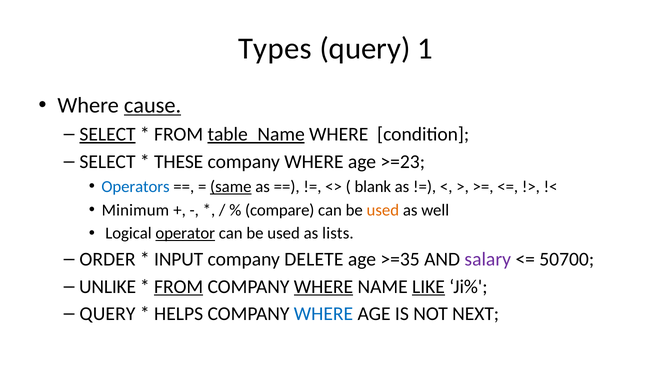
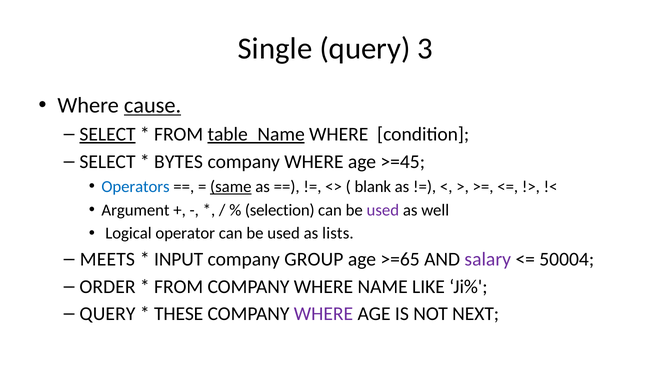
Types: Types -> Single
1: 1 -> 3
THESE: THESE -> BYTES
>=23: >=23 -> >=45
Minimum: Minimum -> Argument
compare: compare -> selection
used at (383, 210) colour: orange -> purple
operator underline: present -> none
ORDER: ORDER -> MEETS
DELETE: DELETE -> GROUP
>=35: >=35 -> >=65
50700: 50700 -> 50004
UNLIKE: UNLIKE -> ORDER
FROM at (179, 287) underline: present -> none
WHERE at (323, 287) underline: present -> none
LIKE underline: present -> none
HELPS: HELPS -> THESE
WHERE at (323, 314) colour: blue -> purple
